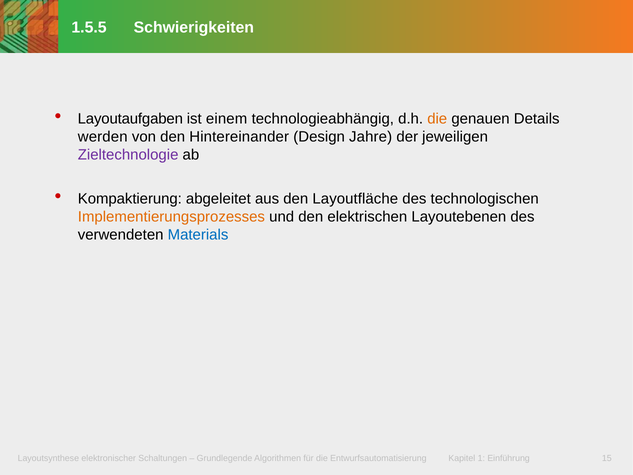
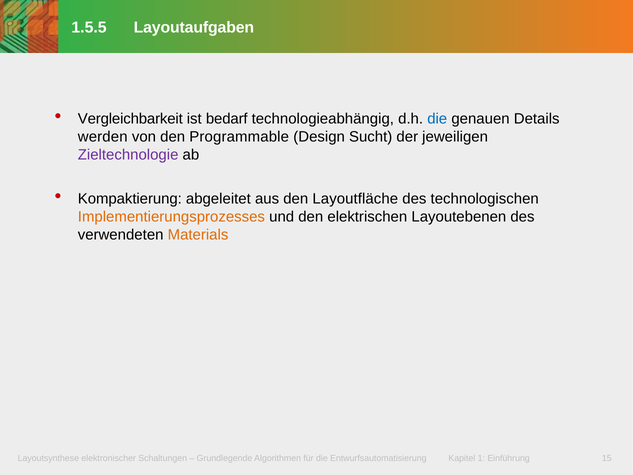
Schwierigkeiten: Schwierigkeiten -> Layoutaufgaben
Layoutaufgaben: Layoutaufgaben -> Vergleichbarkeit
einem: einem -> bedarf
die at (437, 119) colour: orange -> blue
Hintereinander: Hintereinander -> Programmable
Jahre: Jahre -> Sucht
Materials colour: blue -> orange
